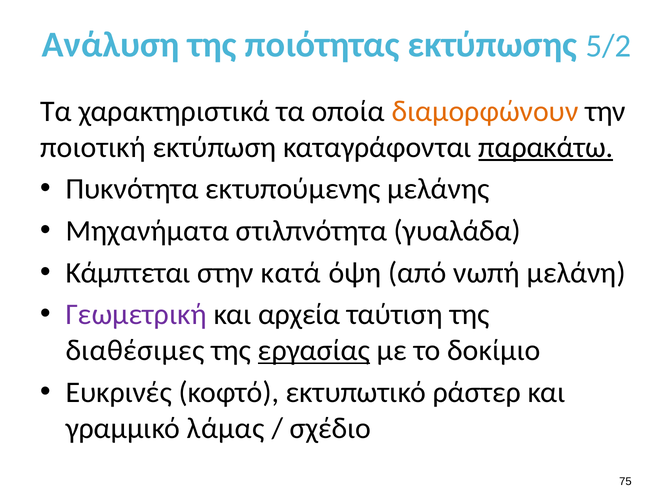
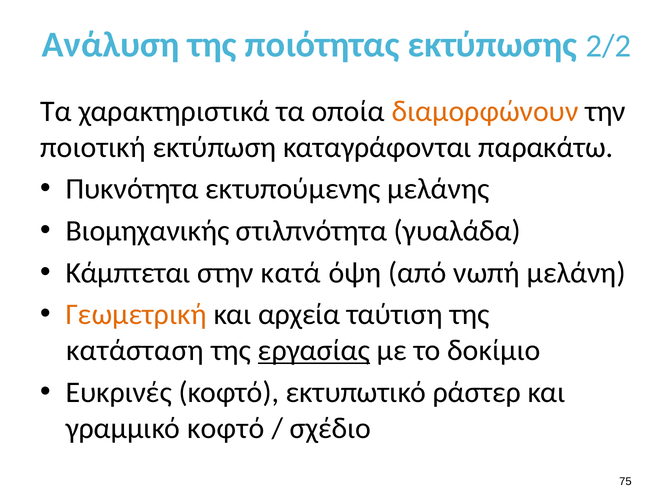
5/2: 5/2 -> 2/2
παρακάτω underline: present -> none
Μηχανήματα: Μηχανήματα -> Βιομηχανικής
Γεωμετρική colour: purple -> orange
διαθέσιμες: διαθέσιμες -> κατάσταση
γραμμικό λάμας: λάμας -> κοφτό
